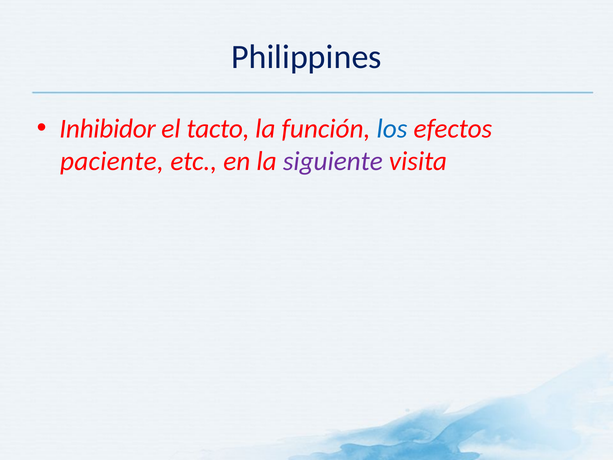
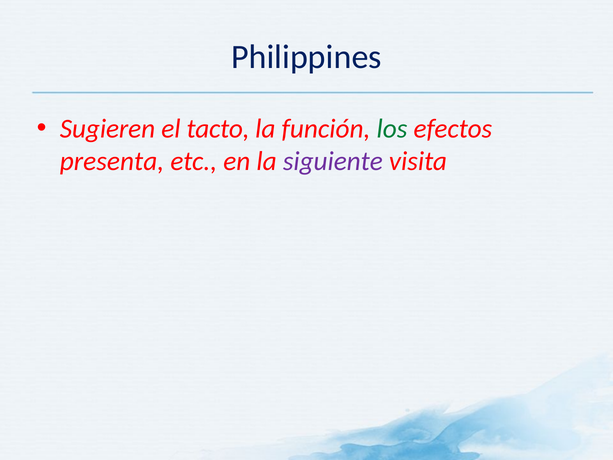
Inhibidor: Inhibidor -> Sugieren
los colour: blue -> green
paciente: paciente -> presenta
